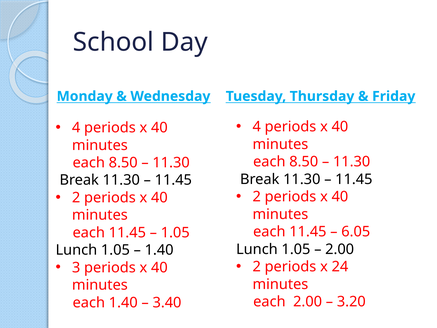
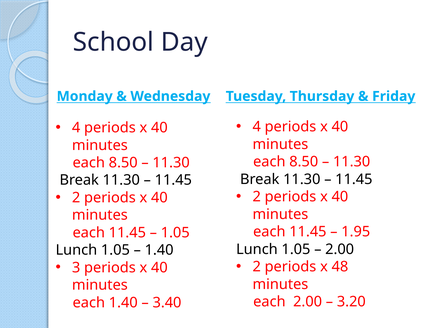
6.05: 6.05 -> 1.95
24: 24 -> 48
